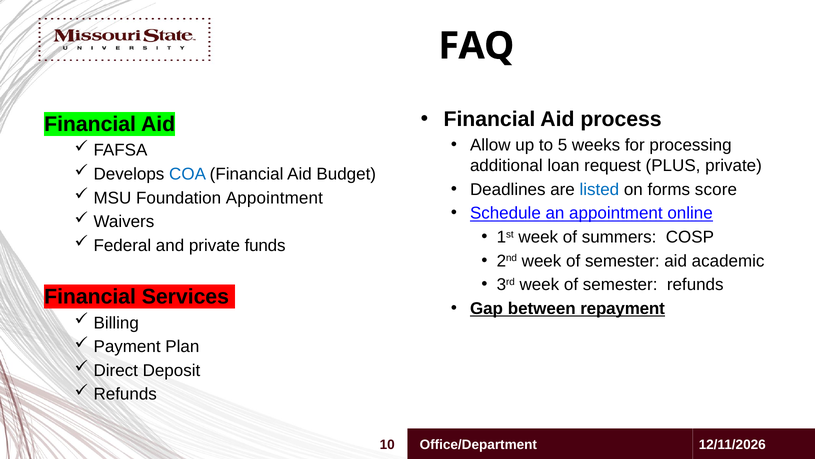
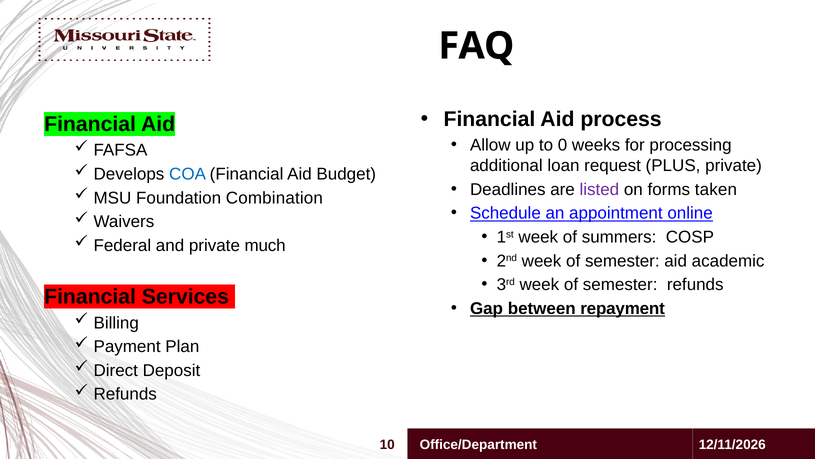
5: 5 -> 0
listed colour: blue -> purple
score: score -> taken
Foundation Appointment: Appointment -> Combination
funds: funds -> much
